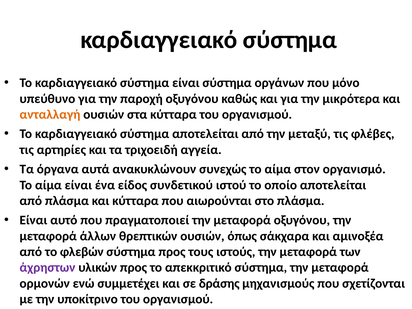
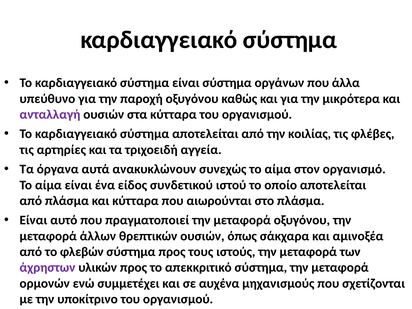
μόνο: μόνο -> άλλα
ανταλλαγή colour: orange -> purple
μεταξύ: μεταξύ -> κοιλίας
δράσης: δράσης -> αυχένα
